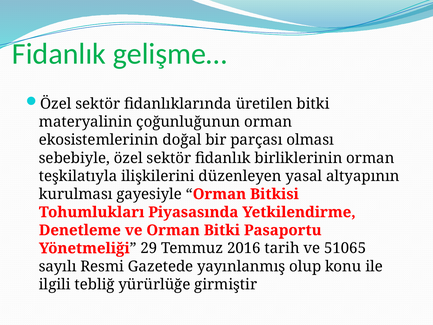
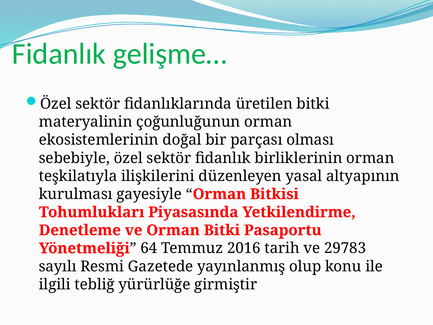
29: 29 -> 64
51065: 51065 -> 29783
